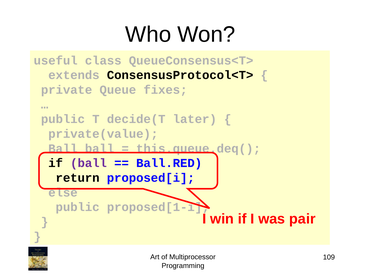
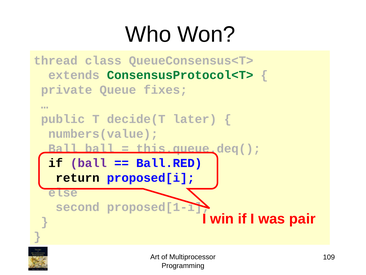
useful: useful -> thread
ConsensusProtocol<T> colour: black -> green
private(value: private(value -> numbers(value
public at (78, 207): public -> second
